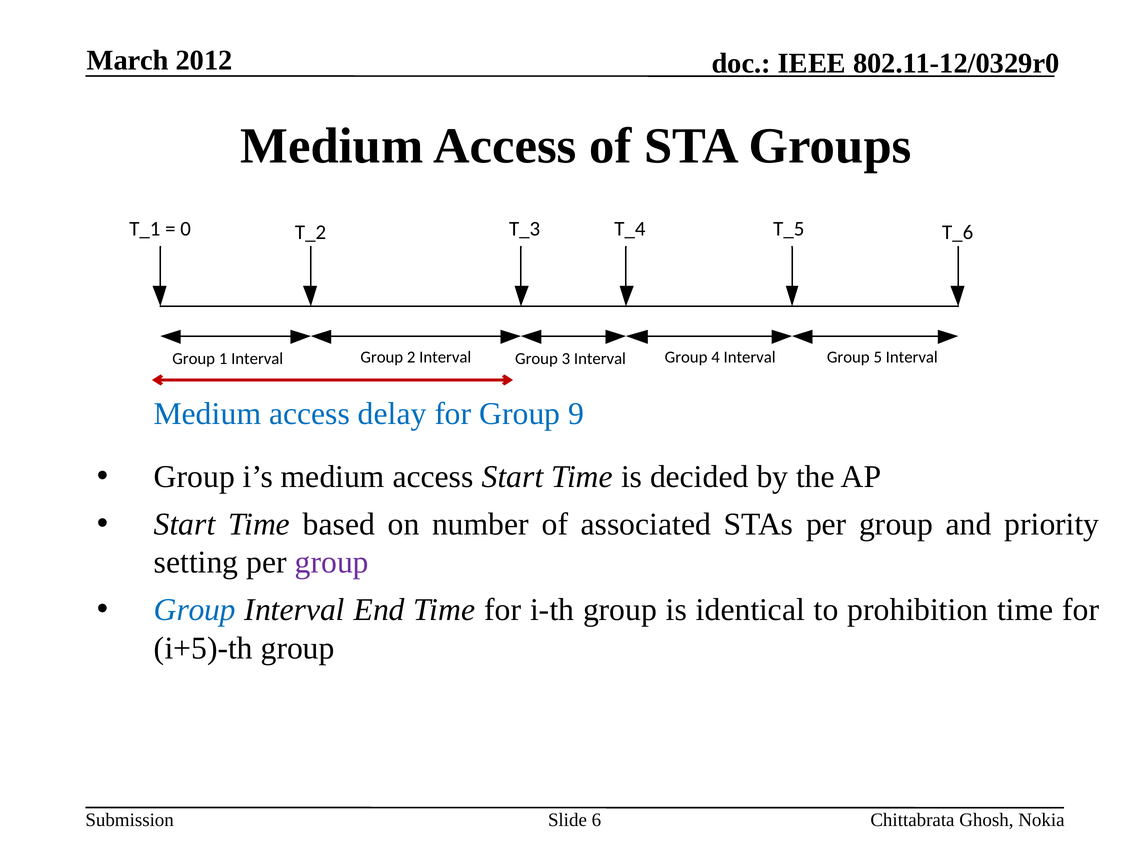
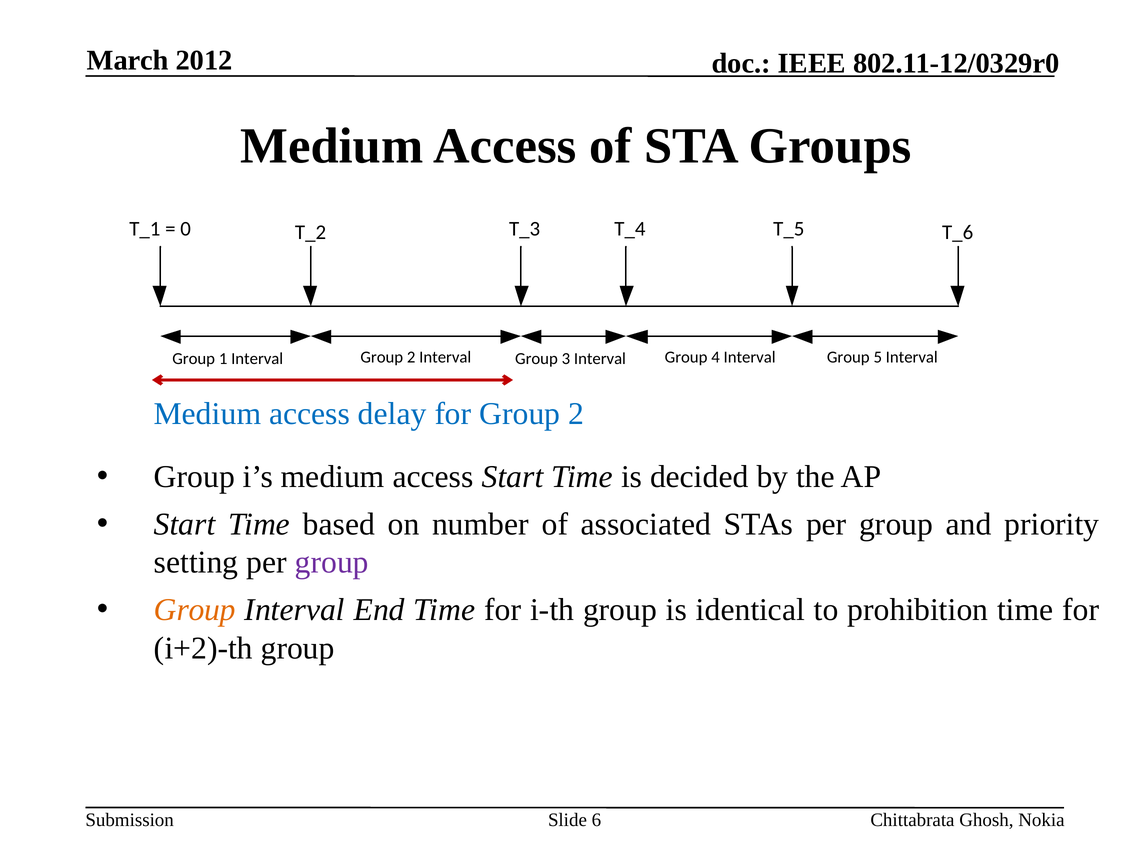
for Group 9: 9 -> 2
Group at (195, 610) colour: blue -> orange
i+5)-th: i+5)-th -> i+2)-th
